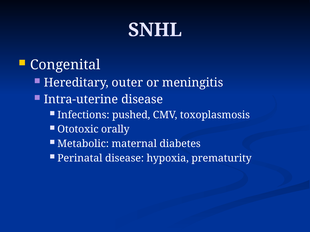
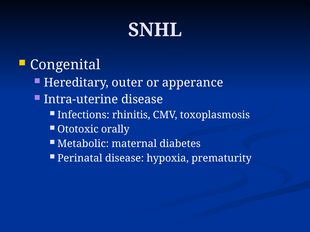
meningitis: meningitis -> apperance
pushed: pushed -> rhinitis
